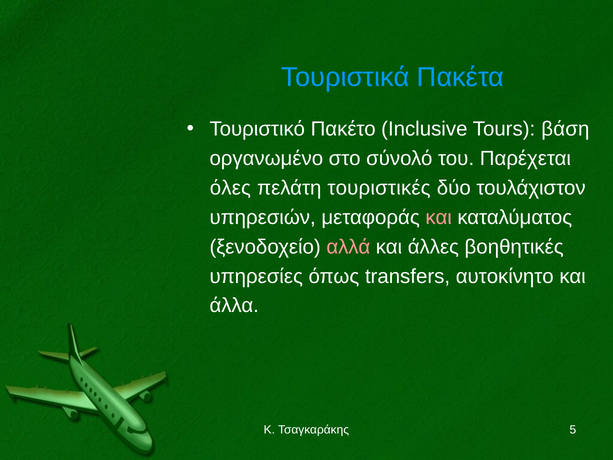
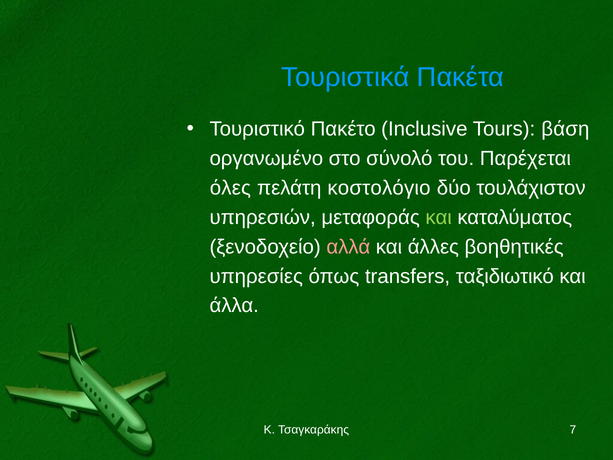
τουριστικές: τουριστικές -> κοστολόγιο
και at (439, 217) colour: pink -> light green
αυτοκίνητο: αυτοκίνητο -> ταξιδιωτικό
5: 5 -> 7
